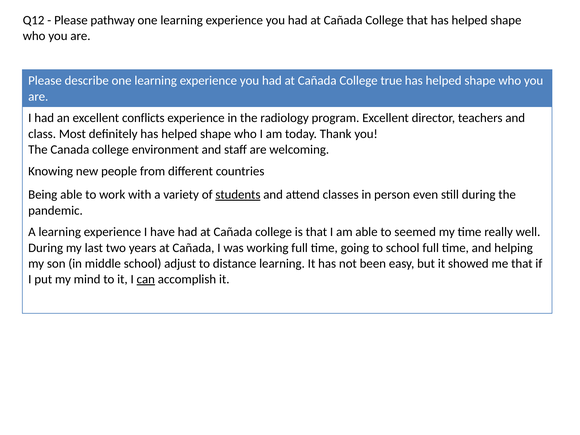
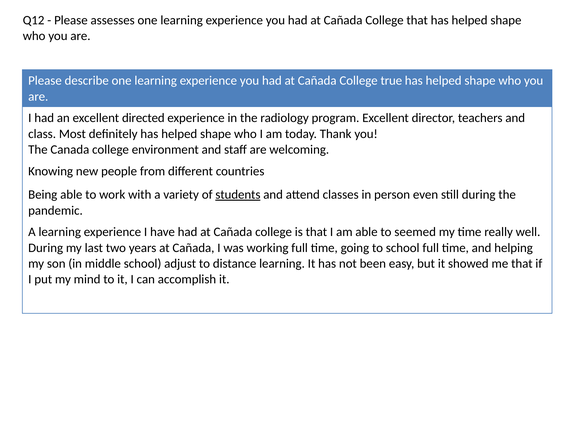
pathway: pathway -> assesses
conflicts: conflicts -> directed
can underline: present -> none
